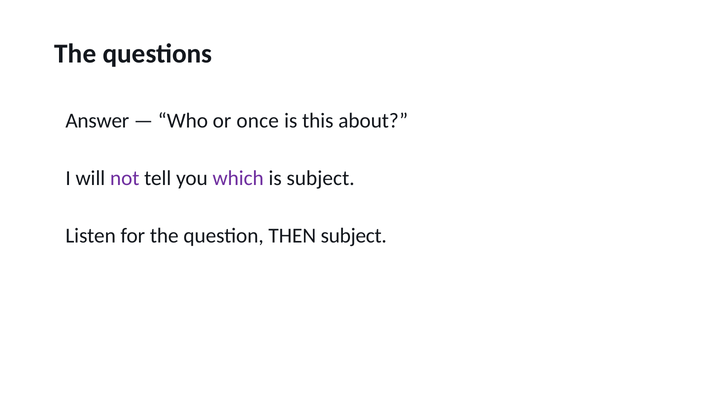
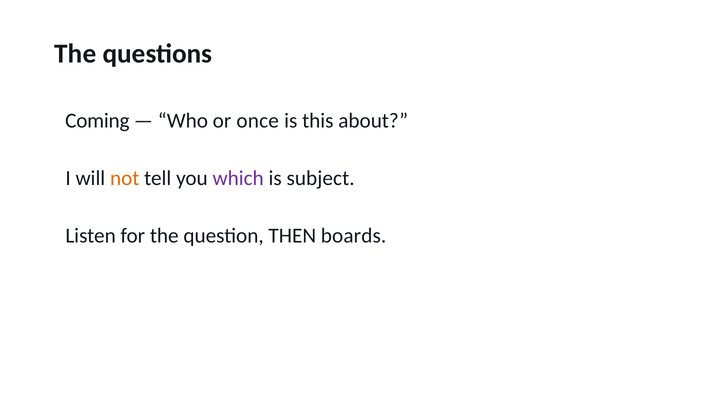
Answer: Answer -> Coming
not colour: purple -> orange
THEN subject: subject -> boards
